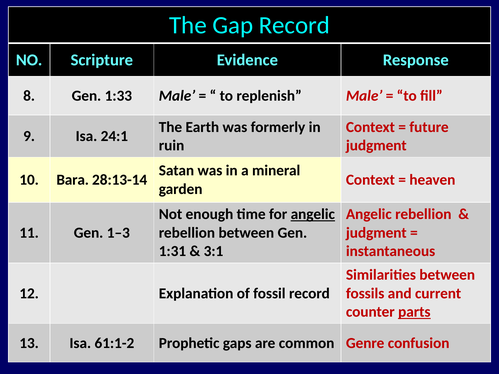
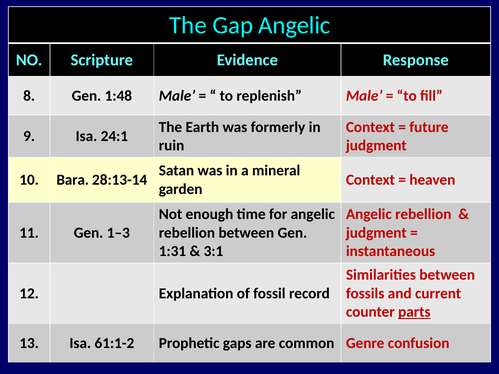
Gap Record: Record -> Angelic
1:33: 1:33 -> 1:48
angelic at (313, 214) underline: present -> none
